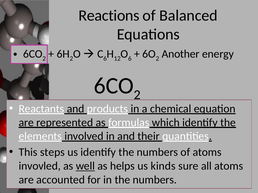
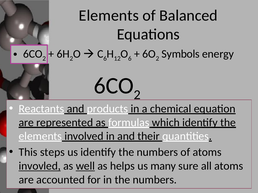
Reactions at (109, 16): Reactions -> Elements
Another: Another -> Symbols
invovled underline: none -> present
kinds: kinds -> many
